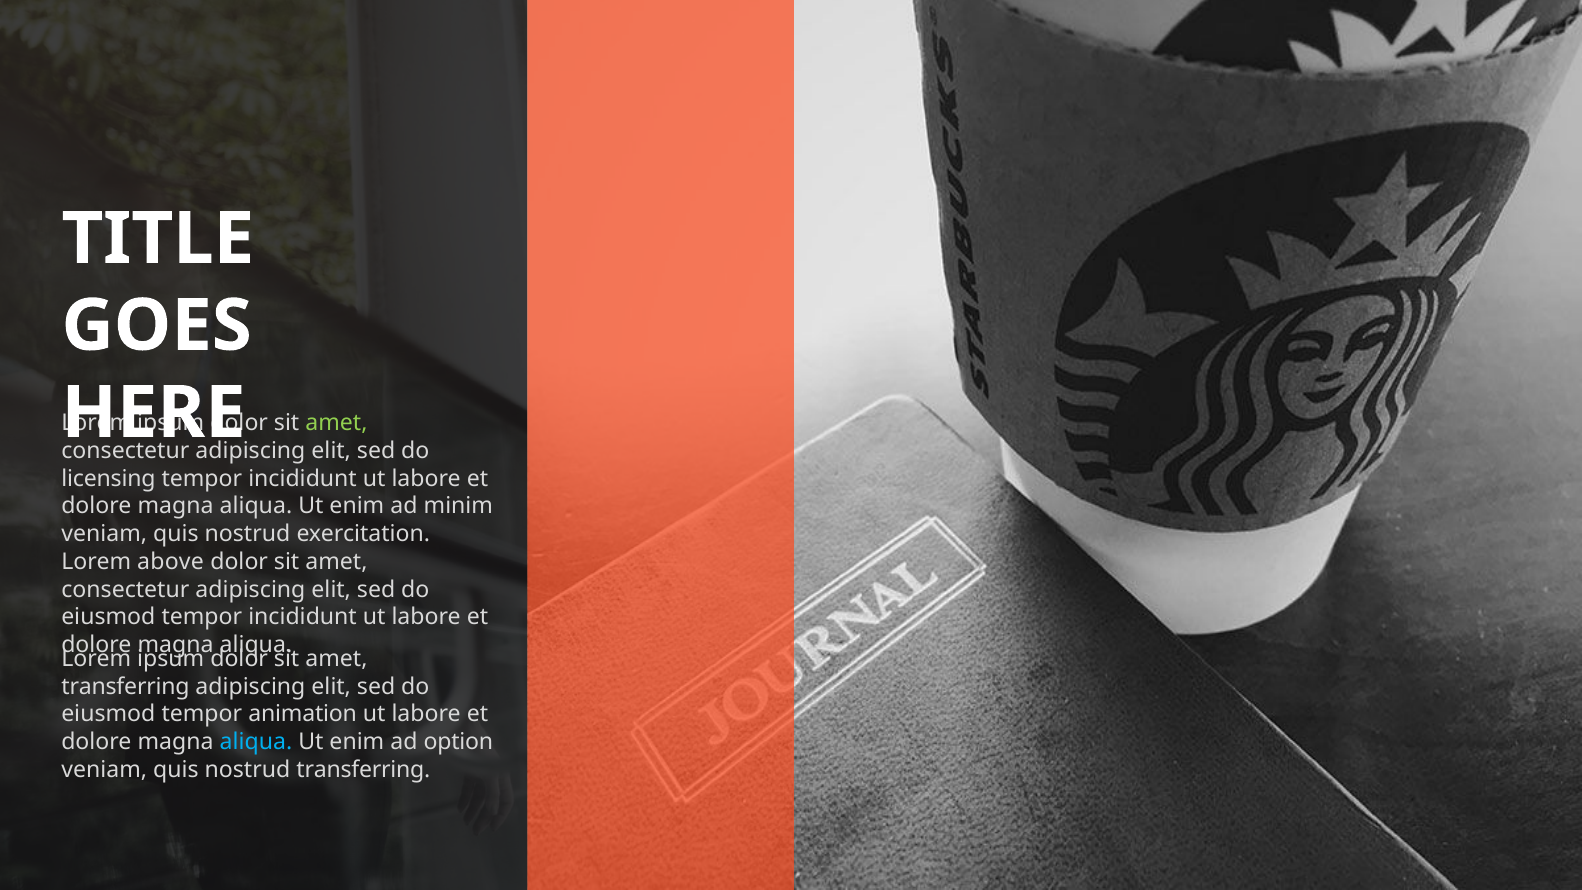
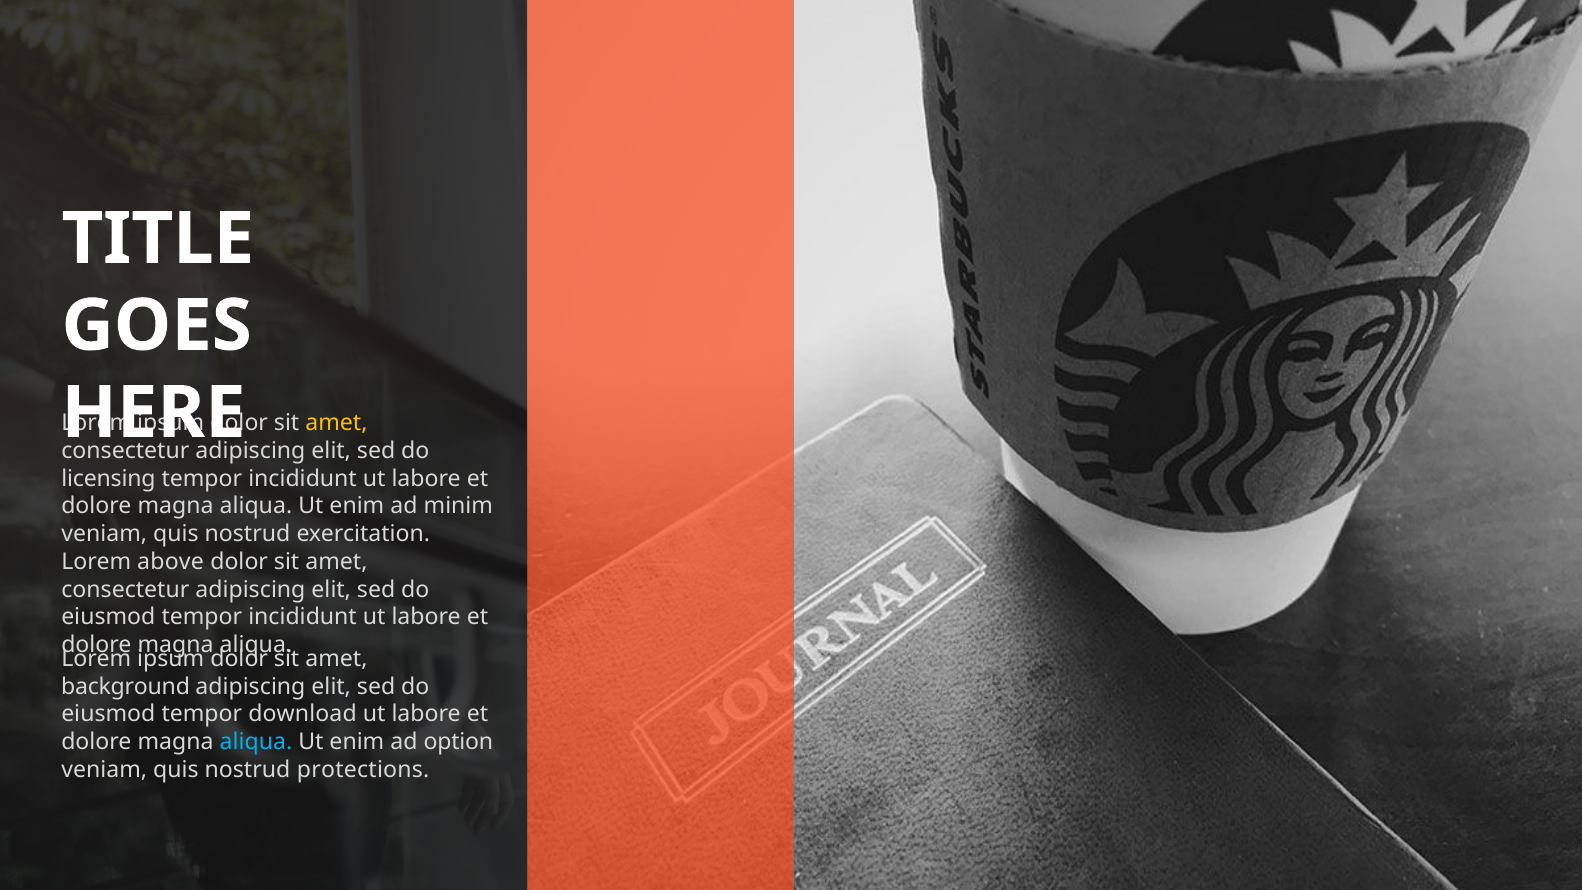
amet at (336, 423) colour: light green -> yellow
transferring at (126, 686): transferring -> background
animation: animation -> download
nostrud transferring: transferring -> protections
